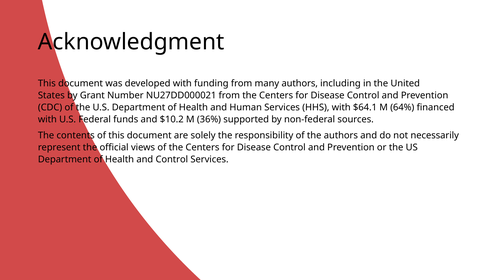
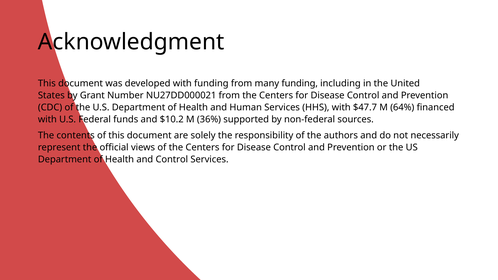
many authors: authors -> funding
$64.1: $64.1 -> $47.7
